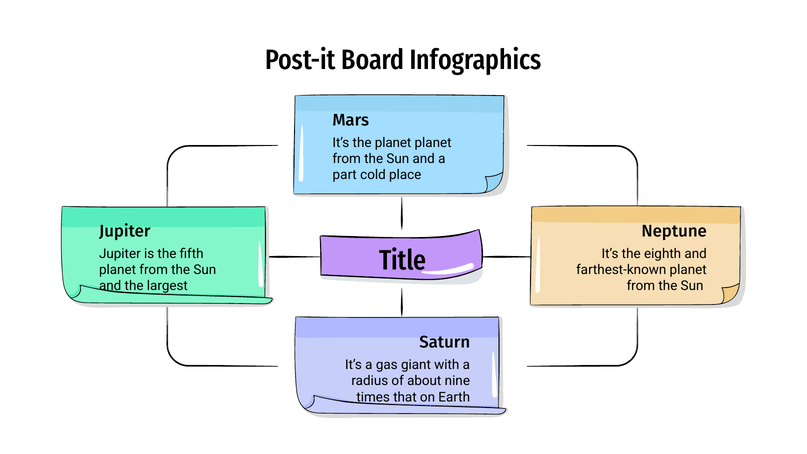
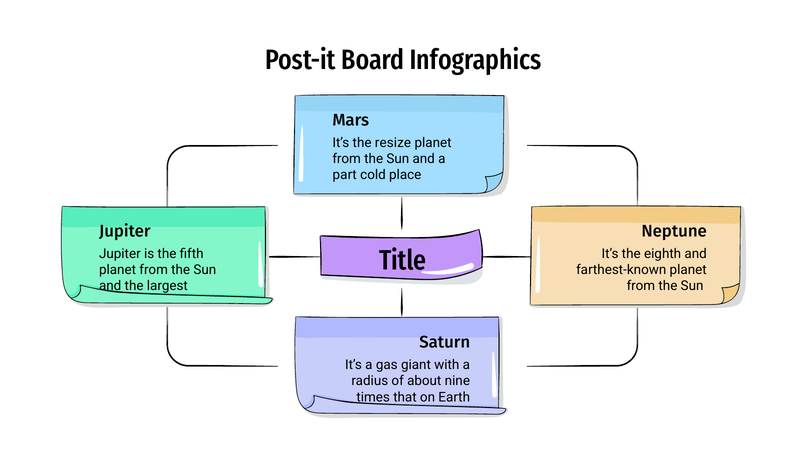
the planet: planet -> resize
